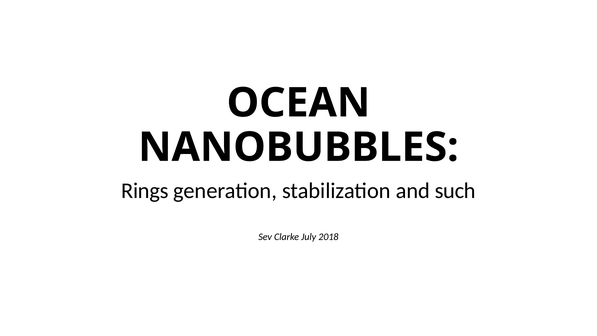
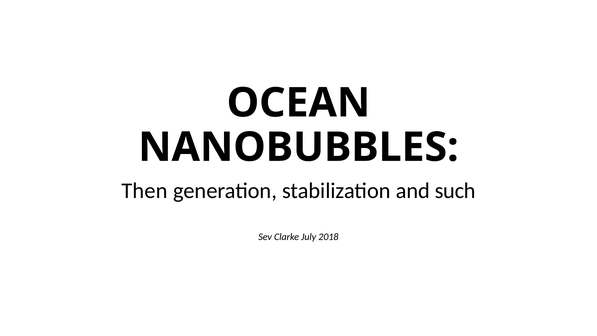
Rings: Rings -> Then
